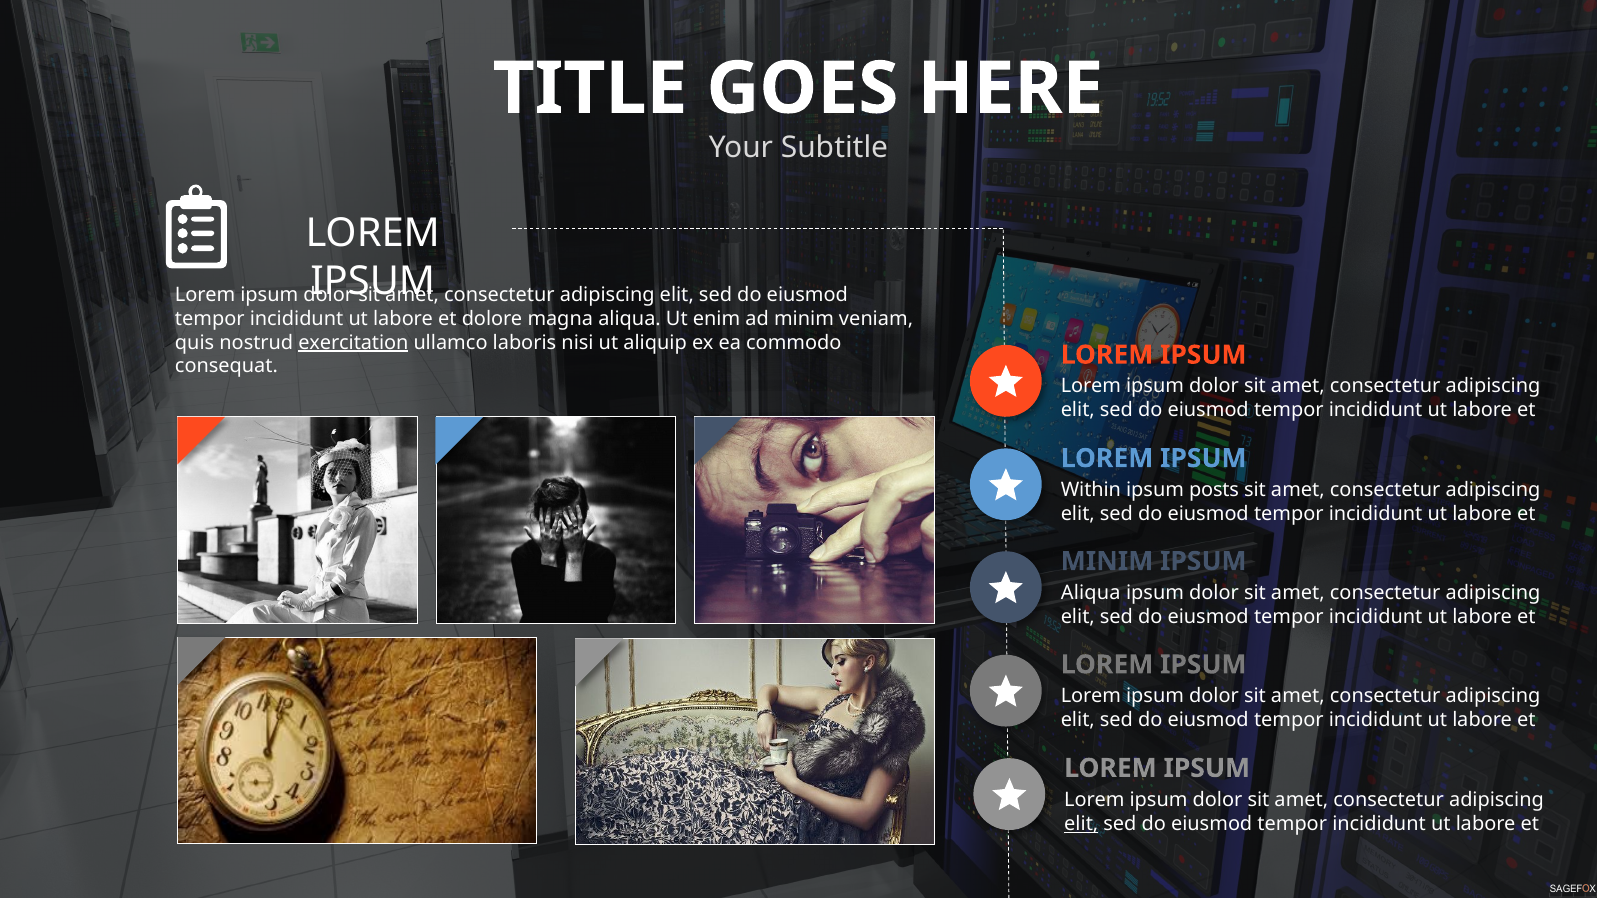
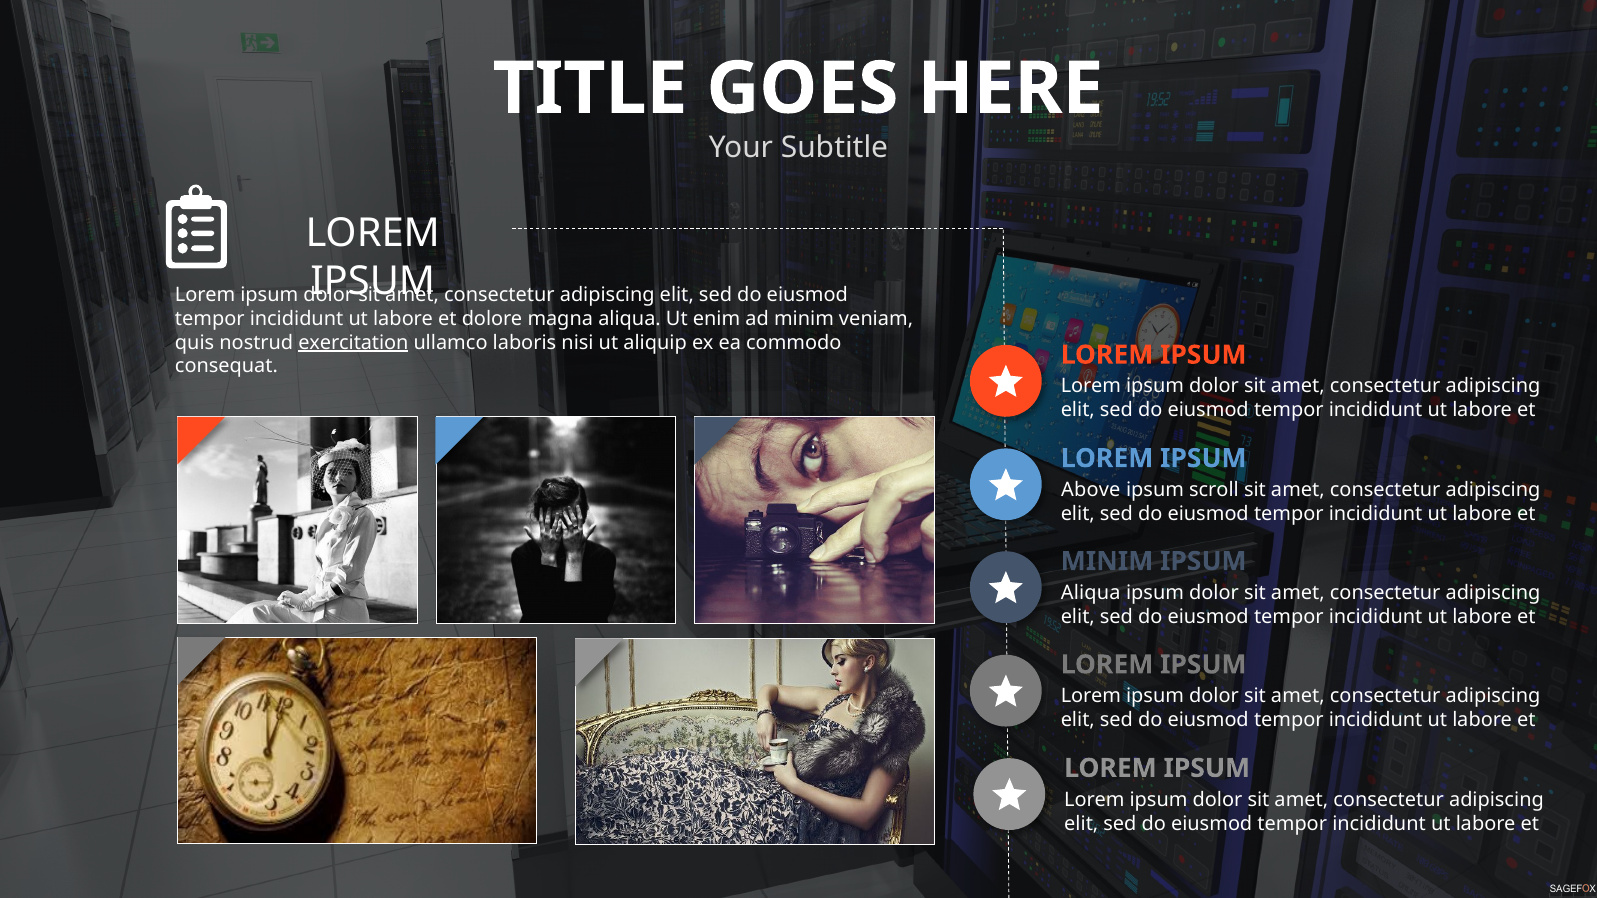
Within: Within -> Above
posts: posts -> scroll
elit at (1081, 824) underline: present -> none
